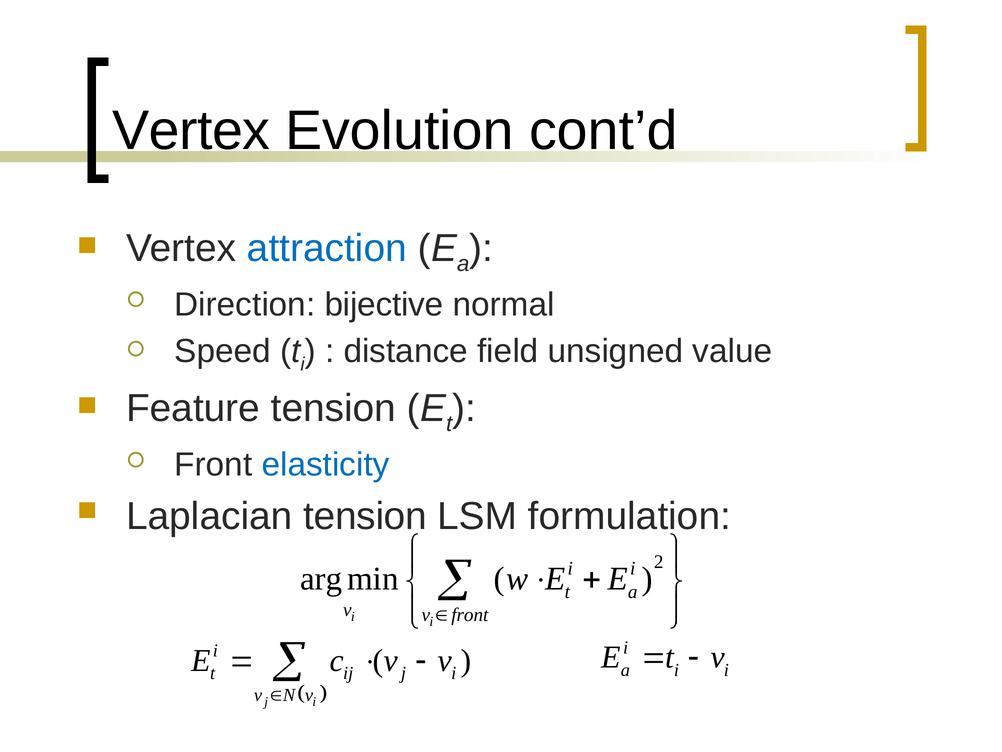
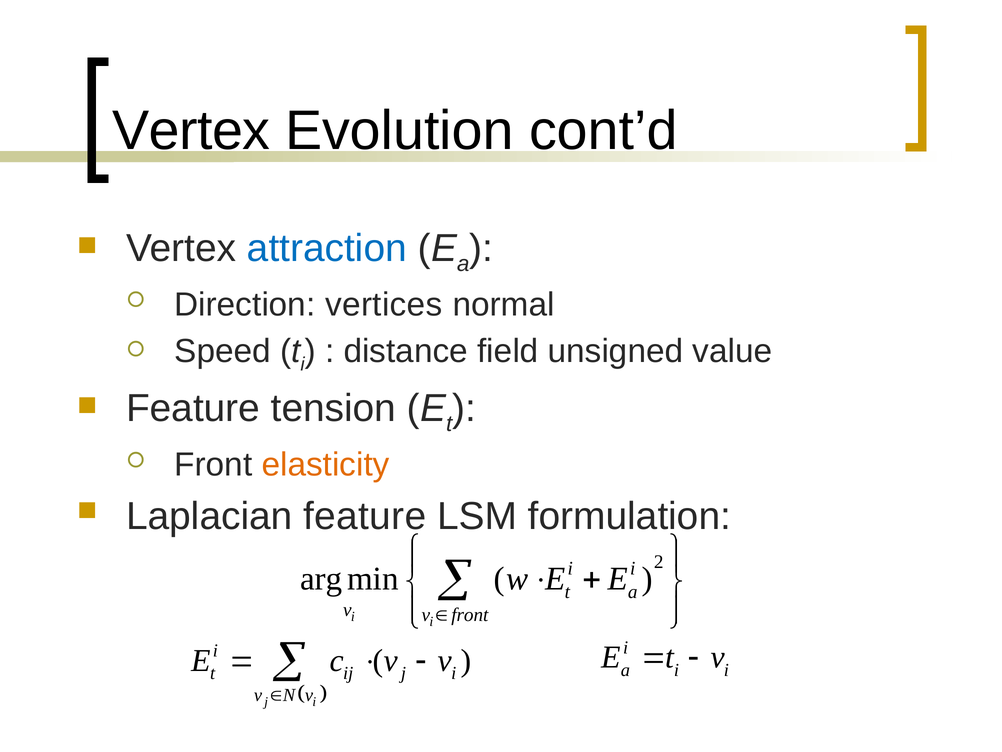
bijective: bijective -> vertices
elasticity colour: blue -> orange
Laplacian tension: tension -> feature
